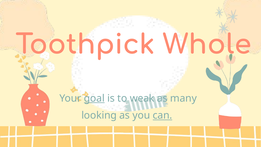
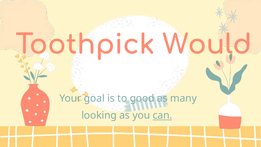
Whole: Whole -> Would
goal underline: present -> none
weak: weak -> good
